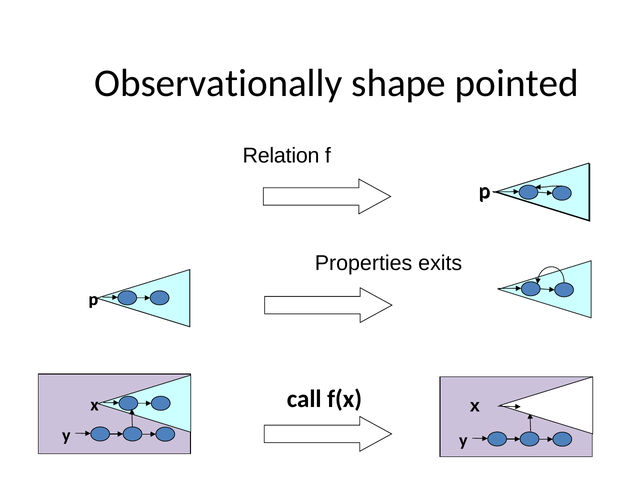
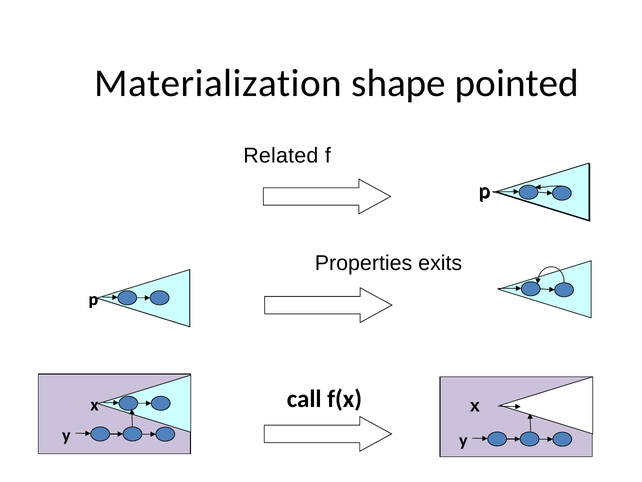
Observationally: Observationally -> Materialization
Relation: Relation -> Related
